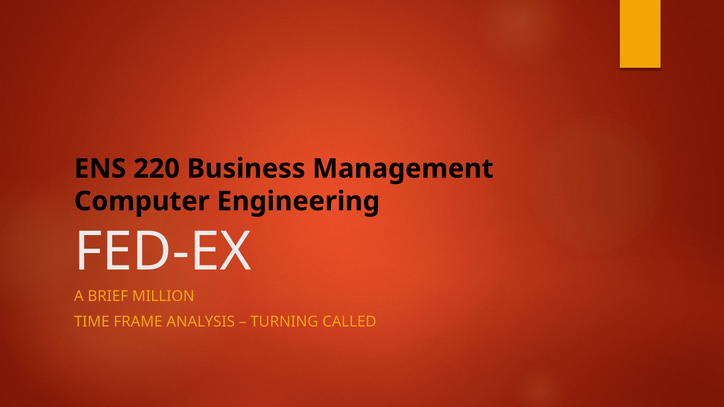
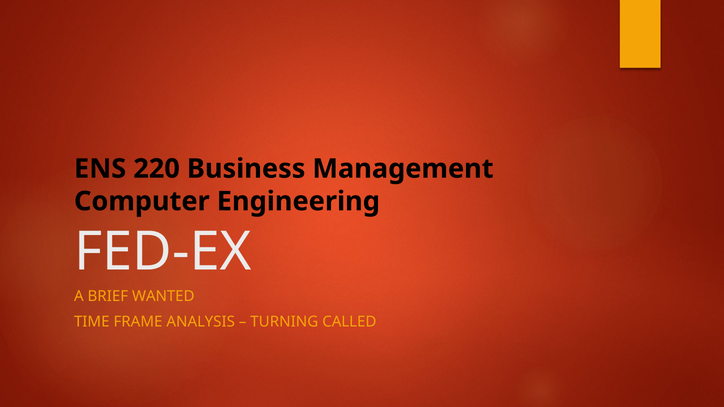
MILLION: MILLION -> WANTED
